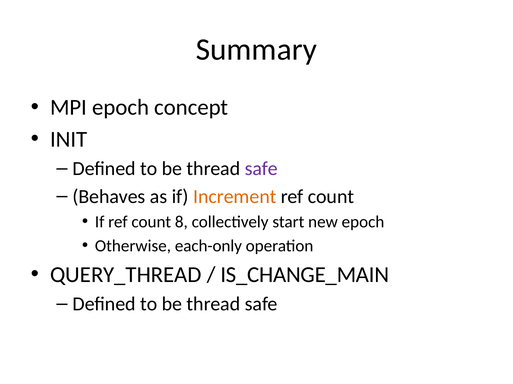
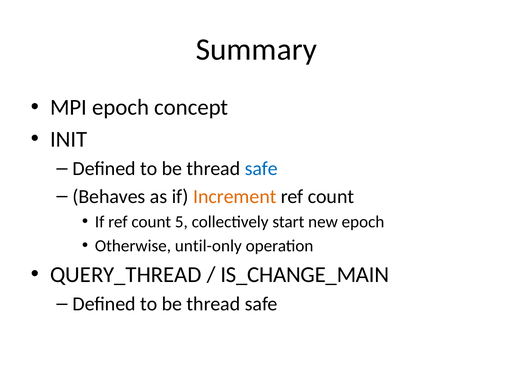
safe at (261, 169) colour: purple -> blue
8: 8 -> 5
each-only: each-only -> until-only
